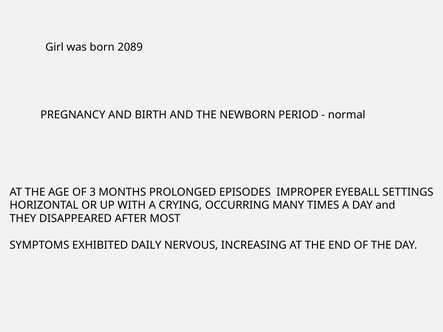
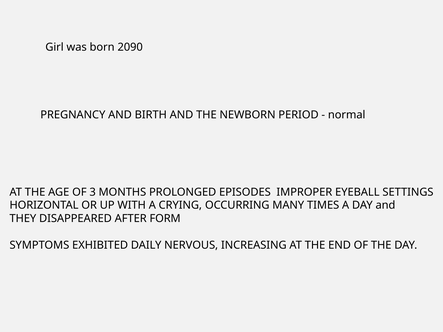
2089: 2089 -> 2090
MOST: MOST -> FORM
